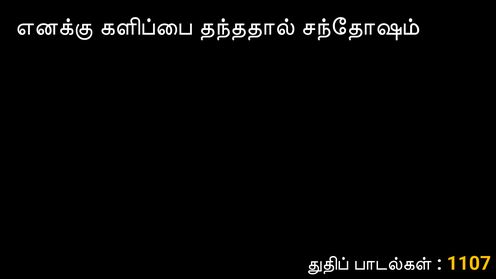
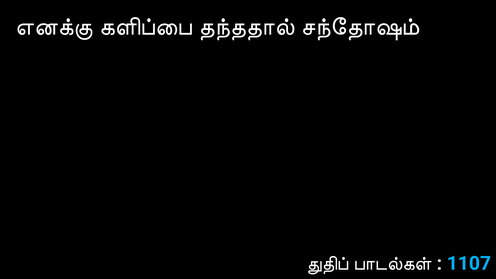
1107 colour: yellow -> light blue
